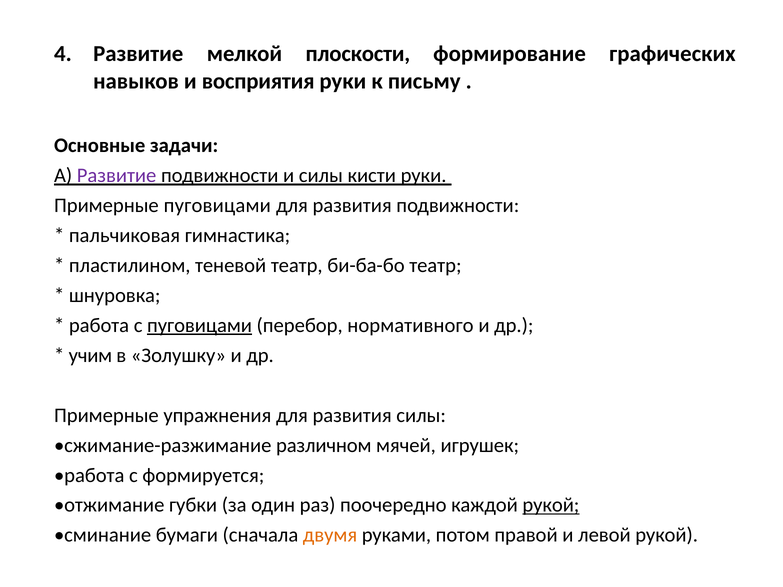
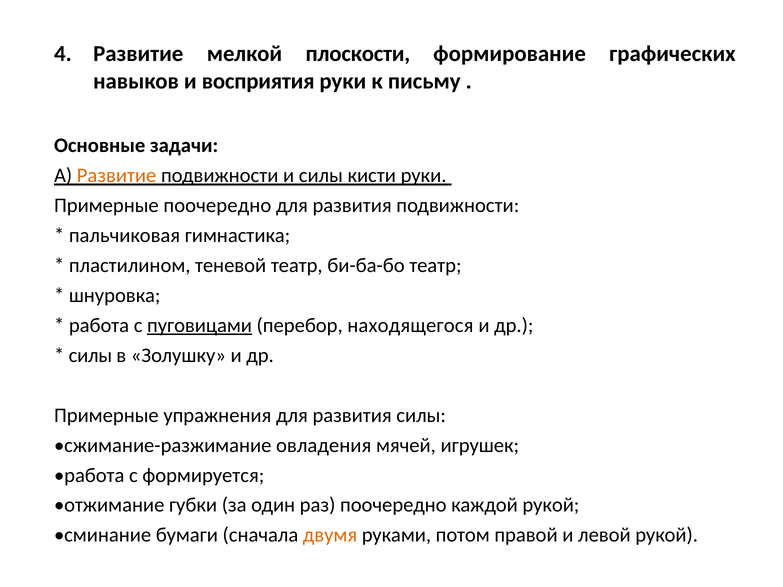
Развитие at (117, 175) colour: purple -> orange
Примерные пуговицами: пуговицами -> поочередно
нормативного: нормативного -> находящегося
учим at (90, 355): учим -> силы
различном: различном -> овладения
рукой at (551, 505) underline: present -> none
